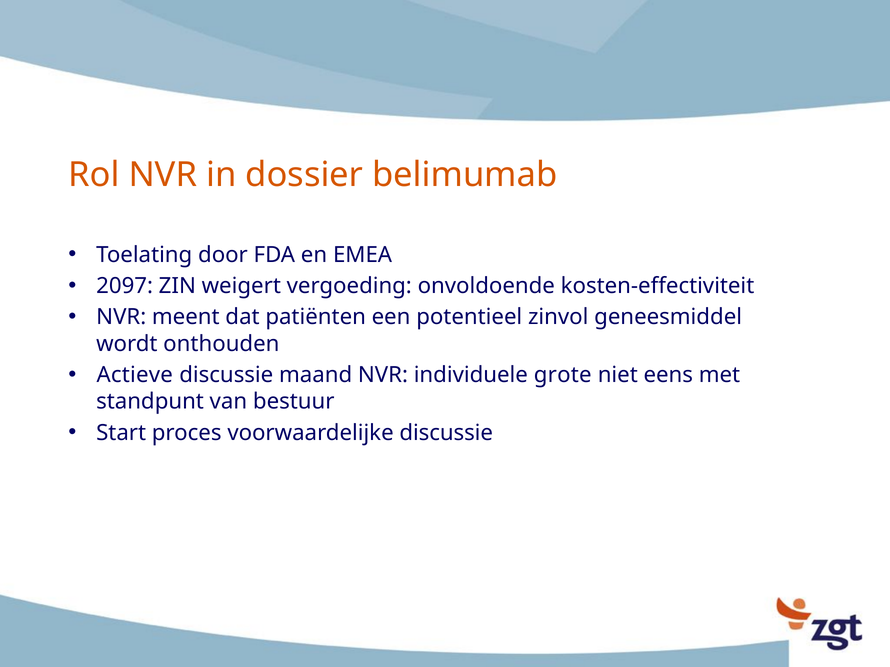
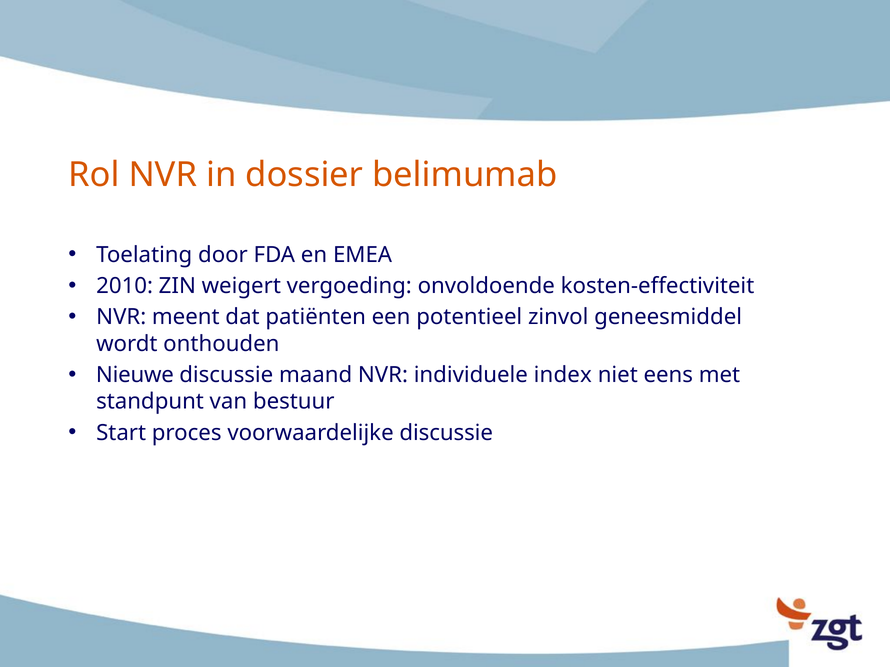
2097: 2097 -> 2010
Actieve: Actieve -> Nieuwe
grote: grote -> index
